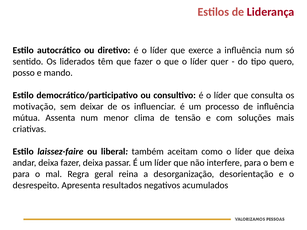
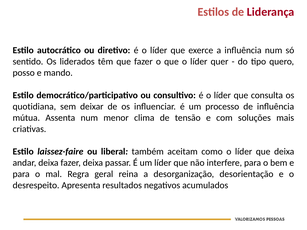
motivação: motivação -> quotidiana
